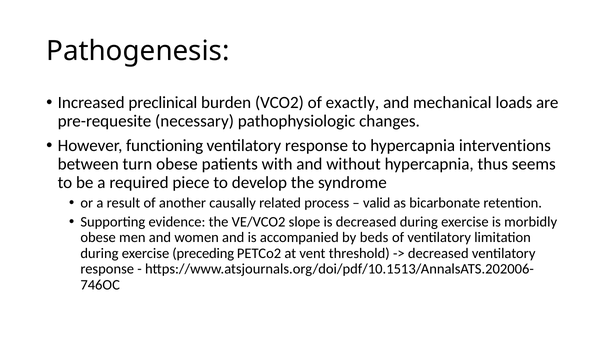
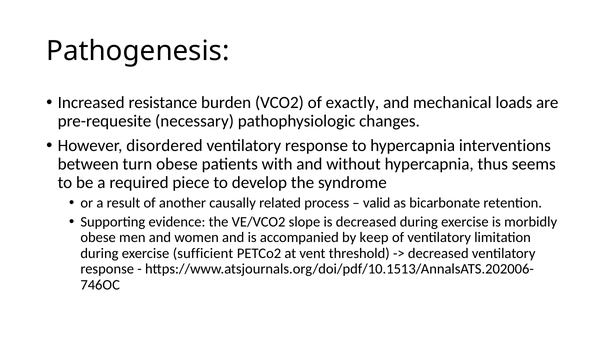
preclinical: preclinical -> resistance
functioning: functioning -> disordered
beds: beds -> keep
preceding: preceding -> sufficient
